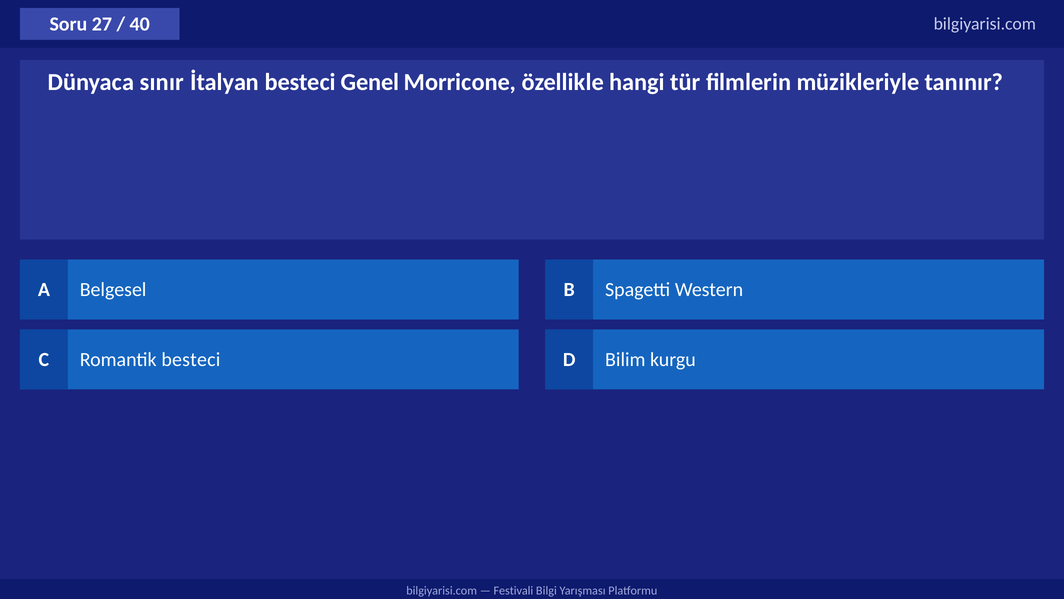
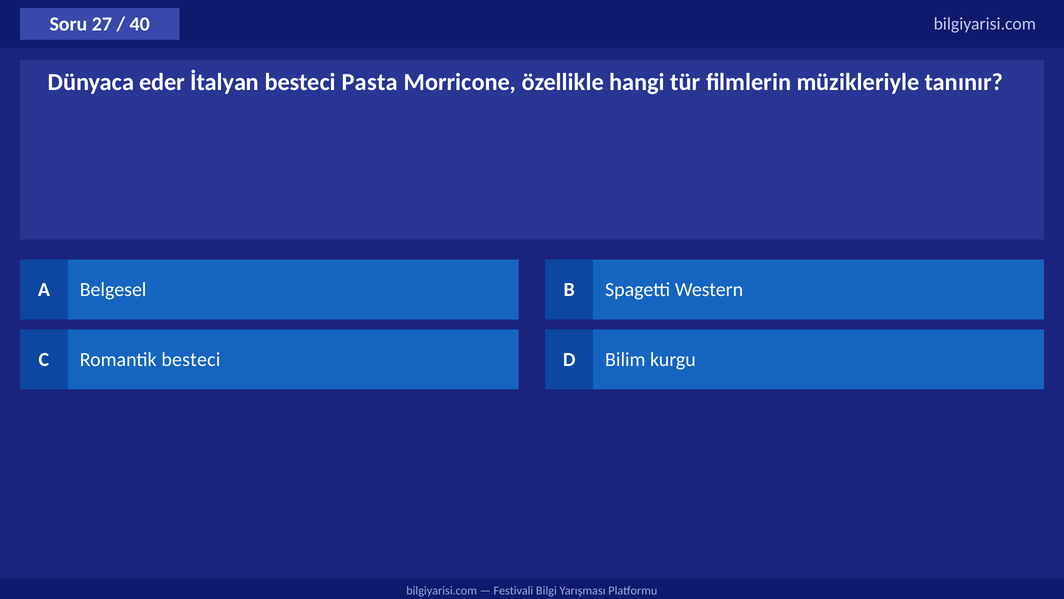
sınır: sınır -> eder
Genel: Genel -> Pasta
